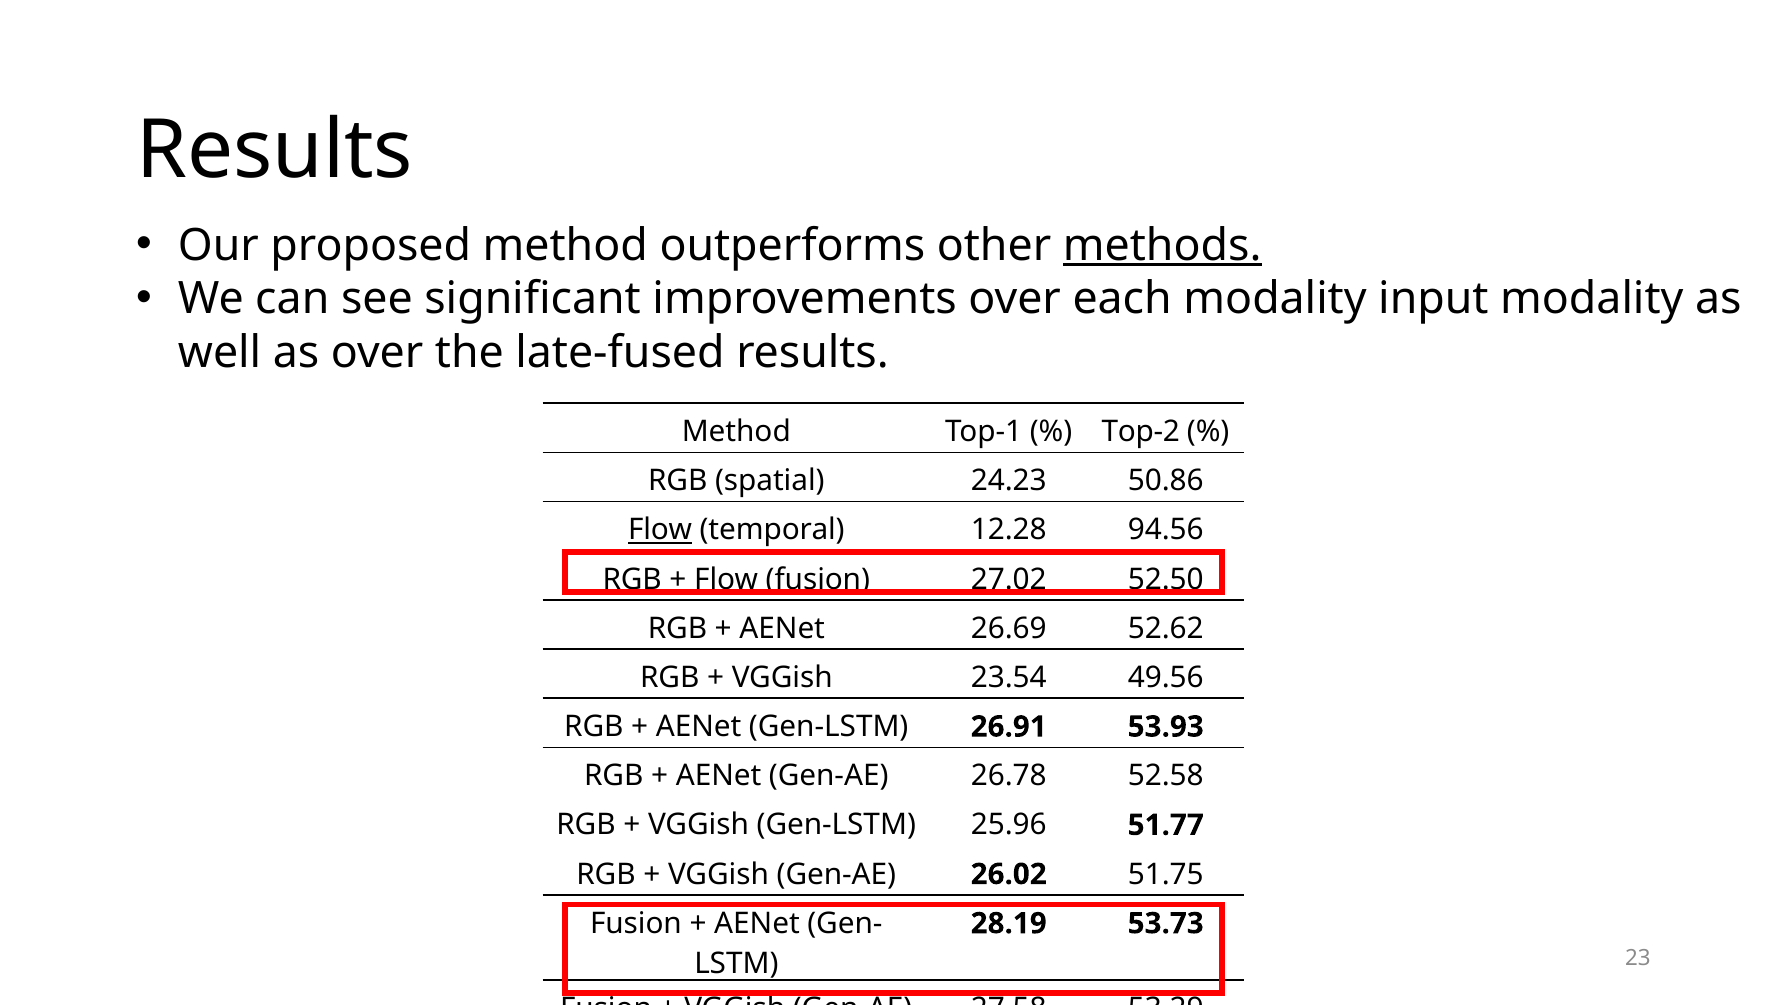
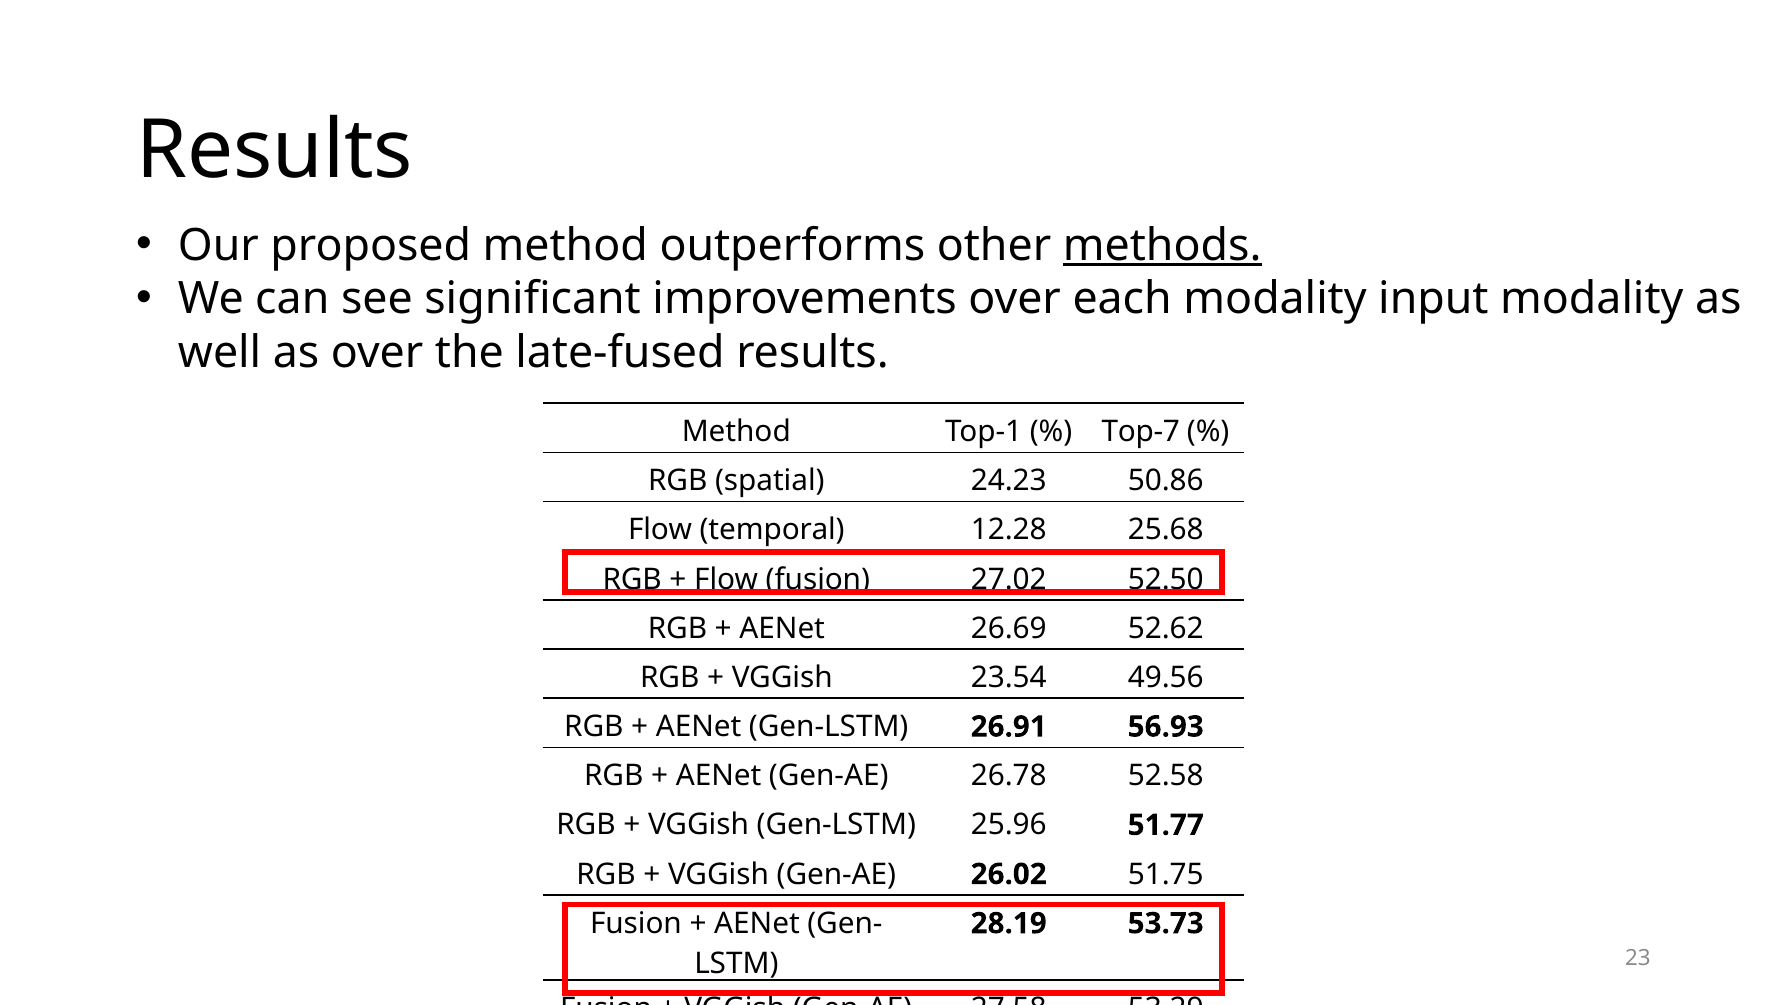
Top-2: Top-2 -> Top-7
Flow at (660, 530) underline: present -> none
94.56: 94.56 -> 25.68
53.93: 53.93 -> 56.93
